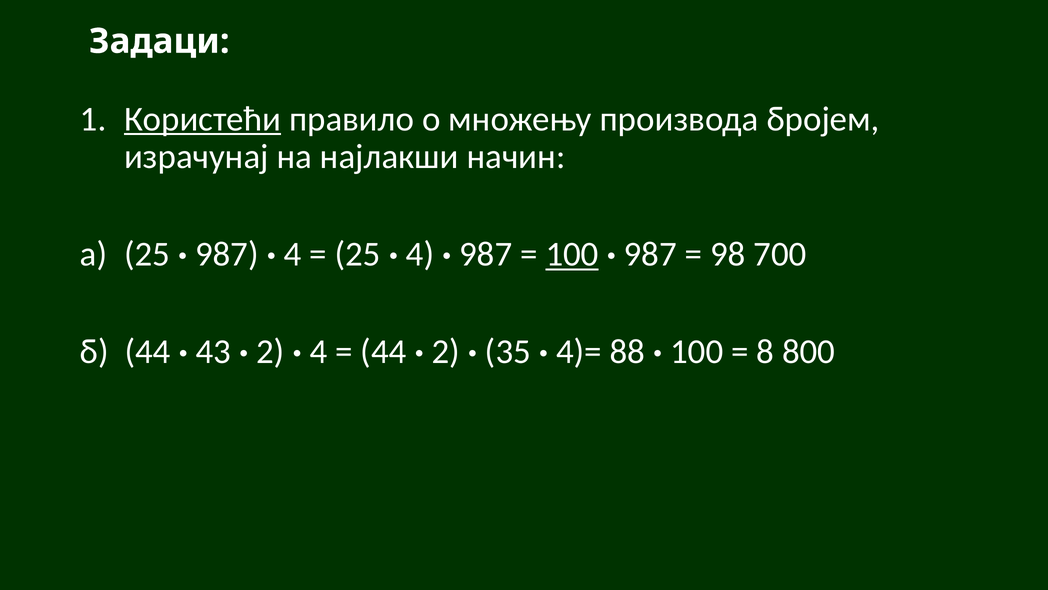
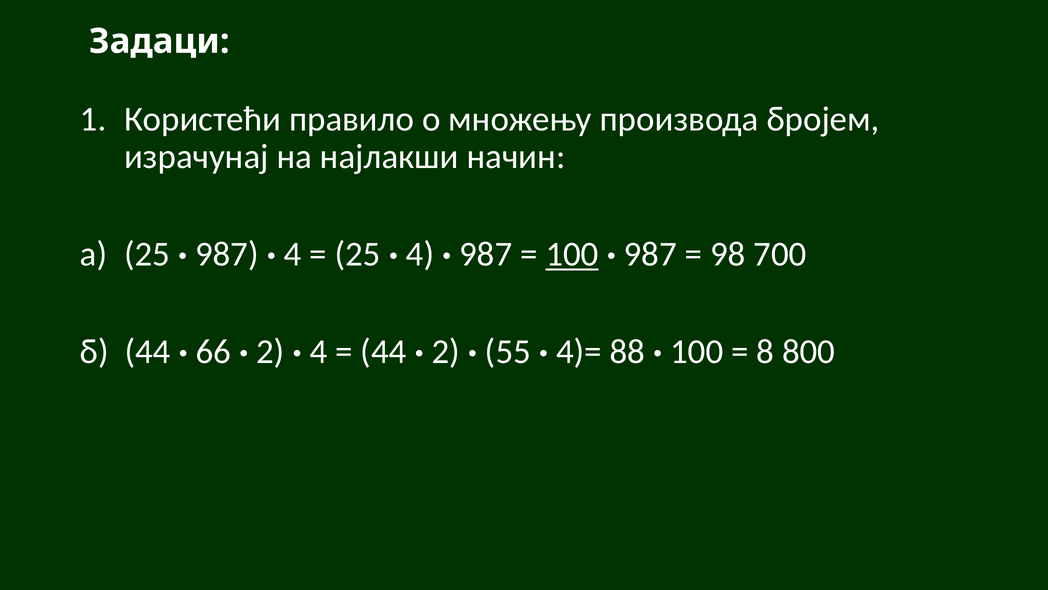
Користећи underline: present -> none
43: 43 -> 66
35: 35 -> 55
